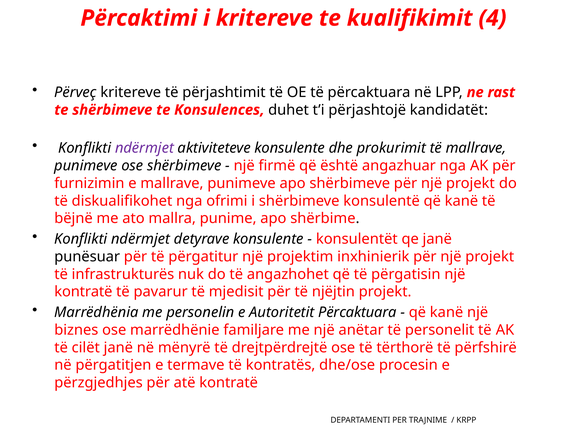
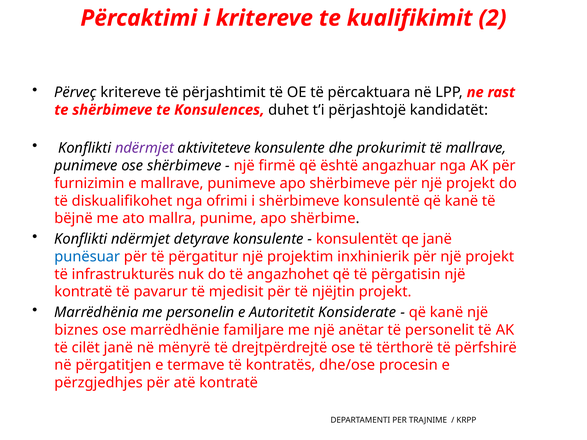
4: 4 -> 2
punësuar colour: black -> blue
Autoritetit Përcaktuara: Përcaktuara -> Konsiderate
